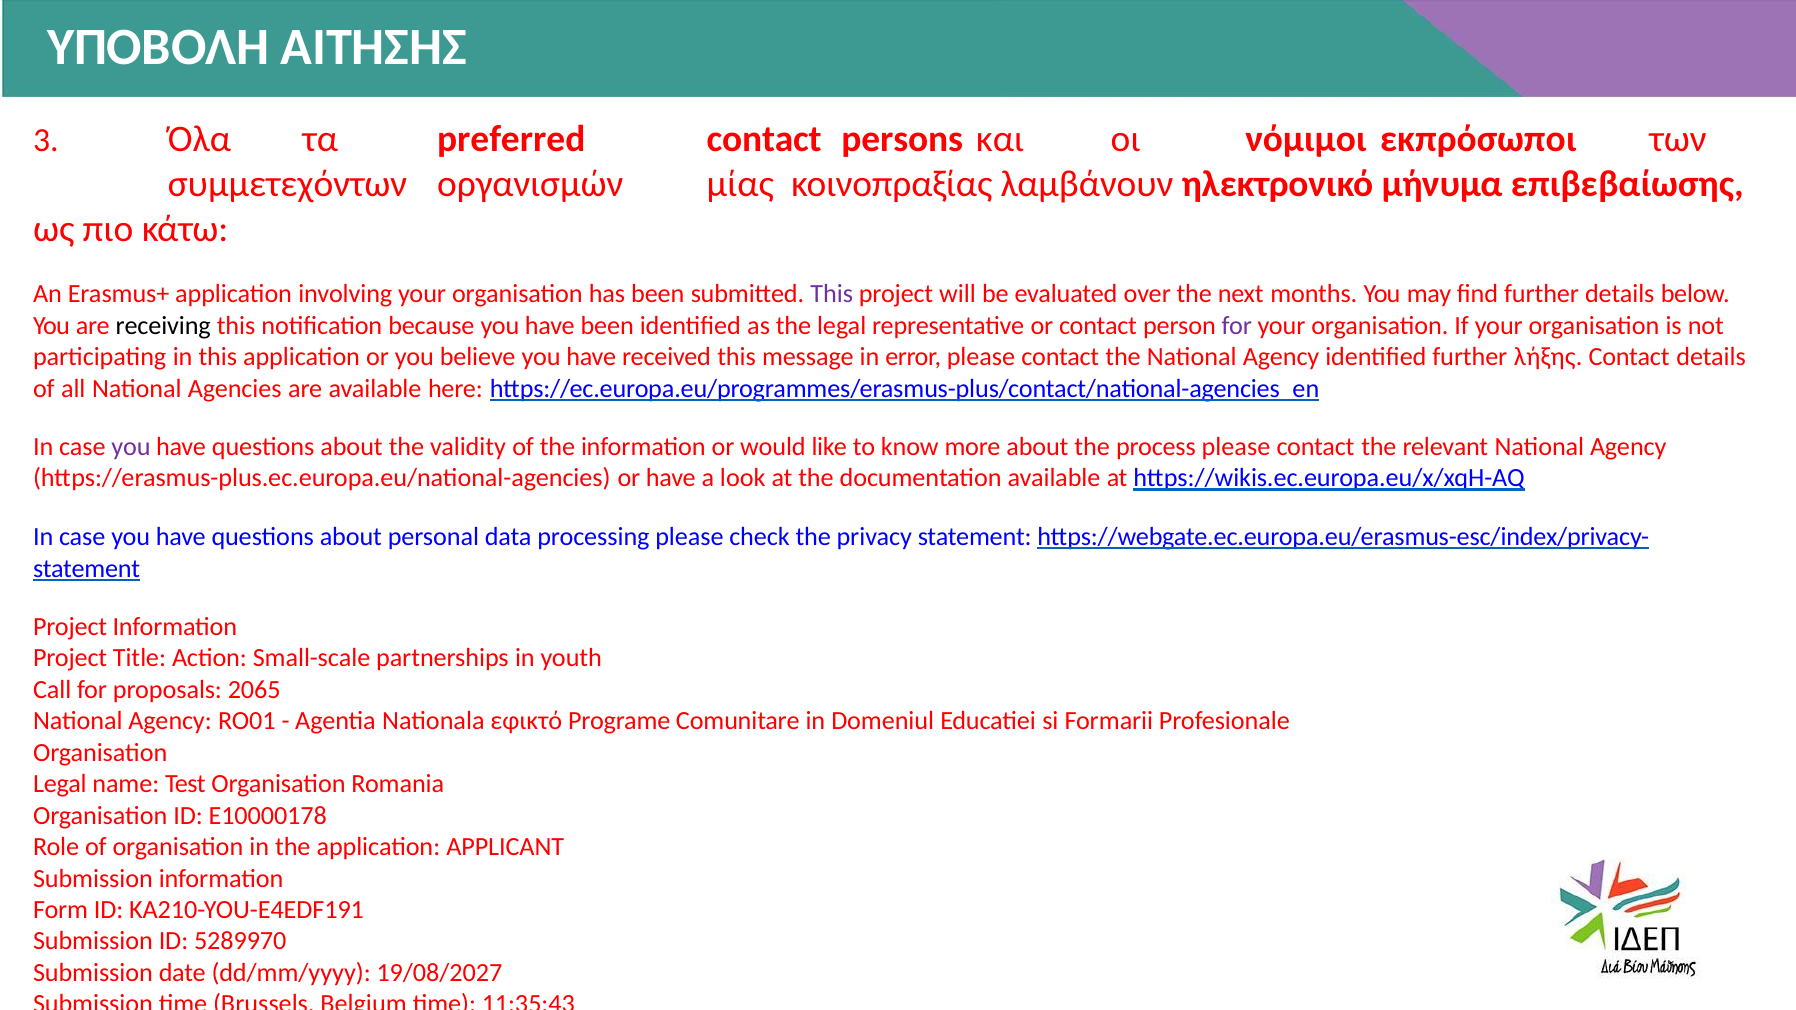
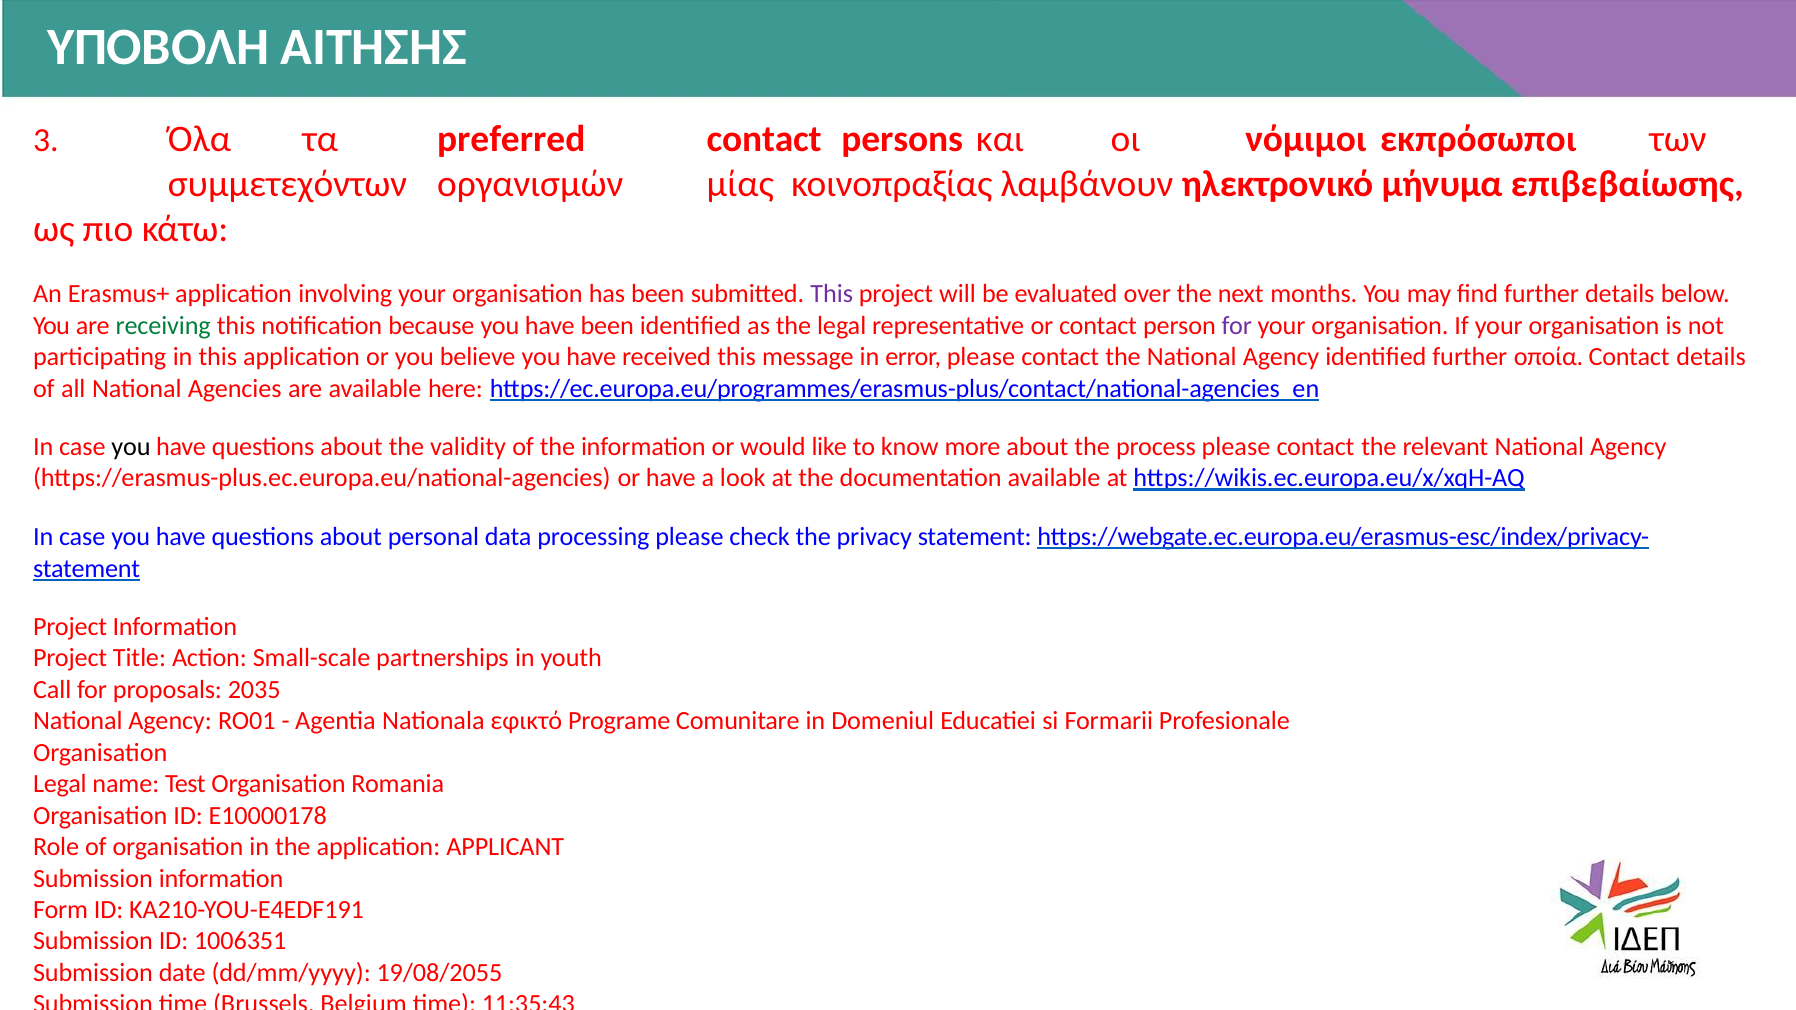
receiving colour: black -> green
λήξης: λήξης -> οποία
you at (131, 447) colour: purple -> black
2065: 2065 -> 2035
5289970: 5289970 -> 1006351
19/08/2027: 19/08/2027 -> 19/08/2055
